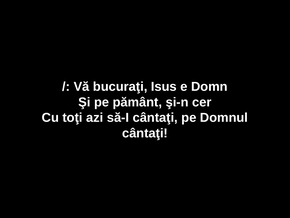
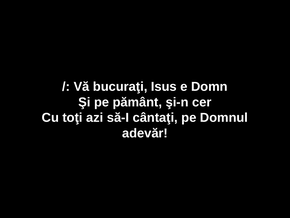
cântaţi at (145, 133): cântaţi -> adevăr
